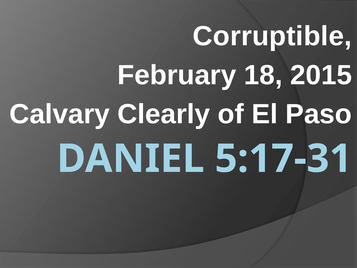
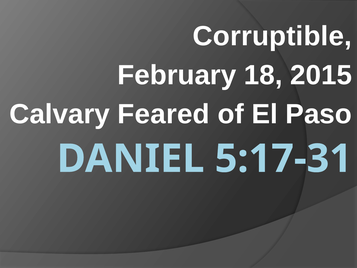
Clearly: Clearly -> Feared
